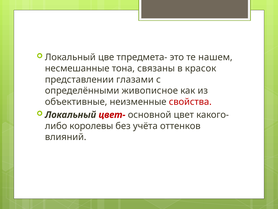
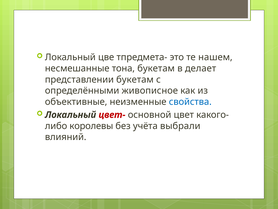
тона связаны: связаны -> букетам
красок: красок -> делает
представлении глазами: глазами -> букетам
свойства colour: red -> blue
оттенков: оттенков -> выбрали
